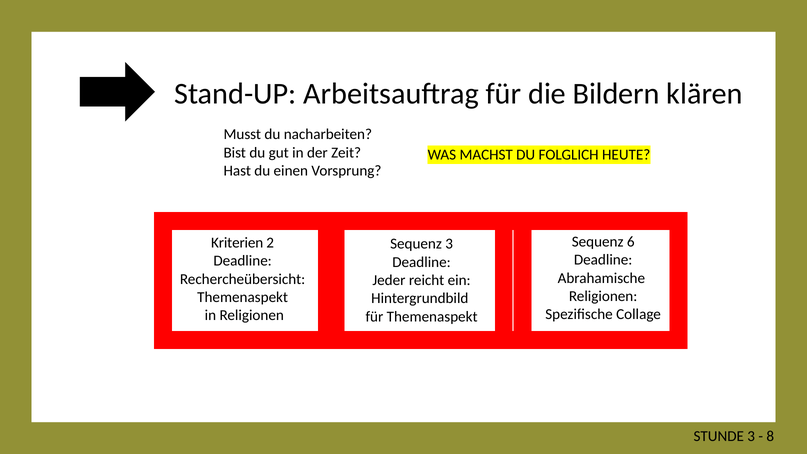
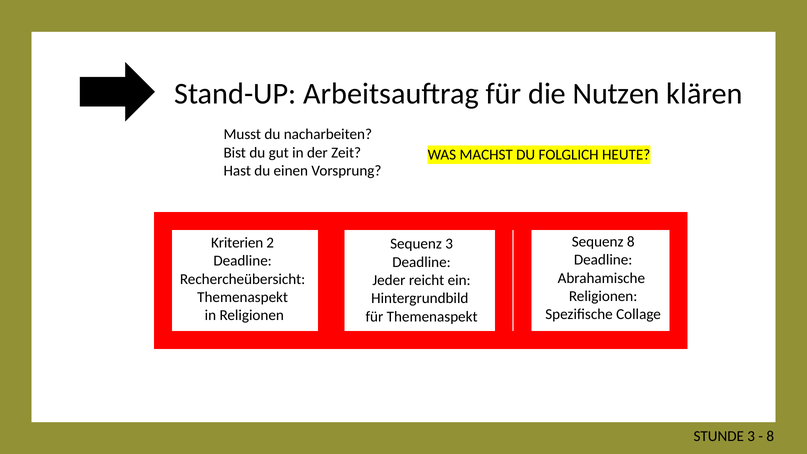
Bildern: Bildern -> Nutzen
Sequenz 6: 6 -> 8
